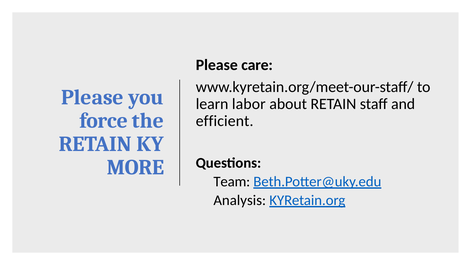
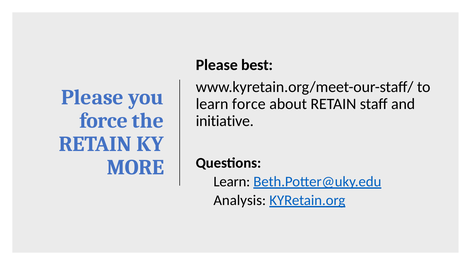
care: care -> best
learn labor: labor -> force
efficient: efficient -> initiative
Team at (232, 182): Team -> Learn
